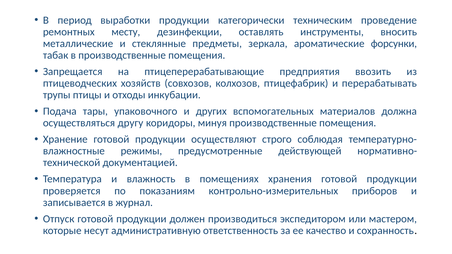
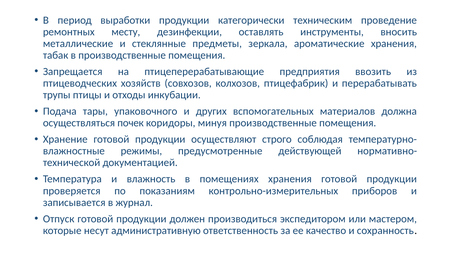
ароматические форсунки: форсунки -> хранения
другу: другу -> почек
